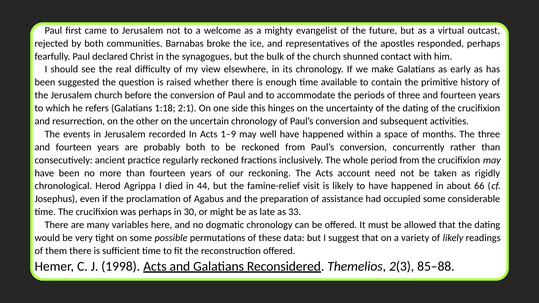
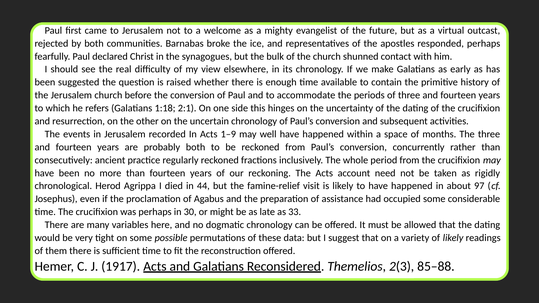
66: 66 -> 97
1998: 1998 -> 1917
